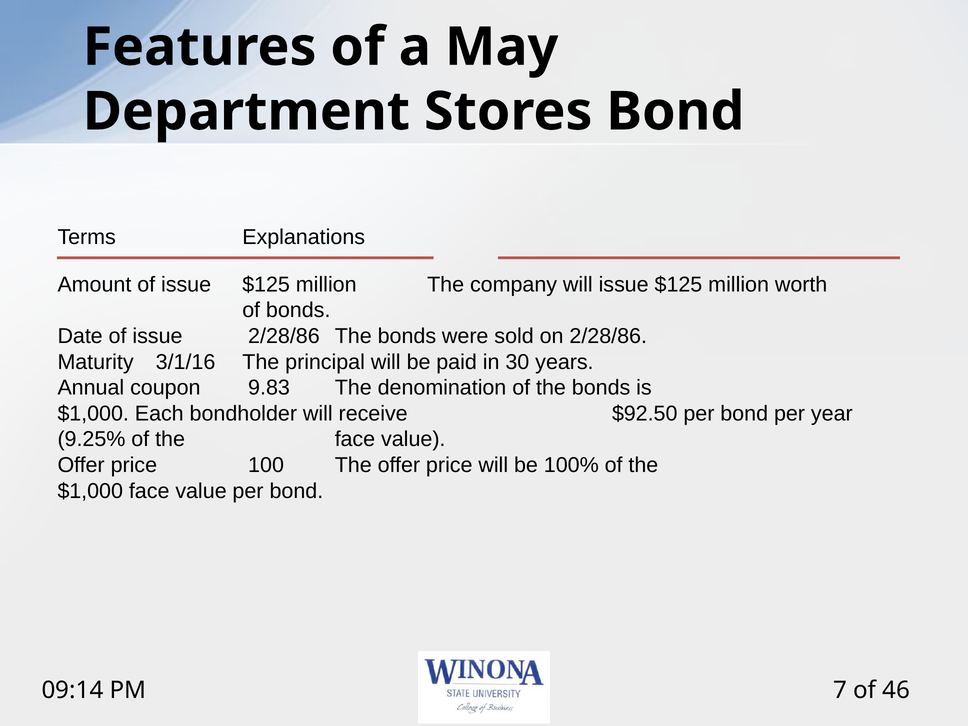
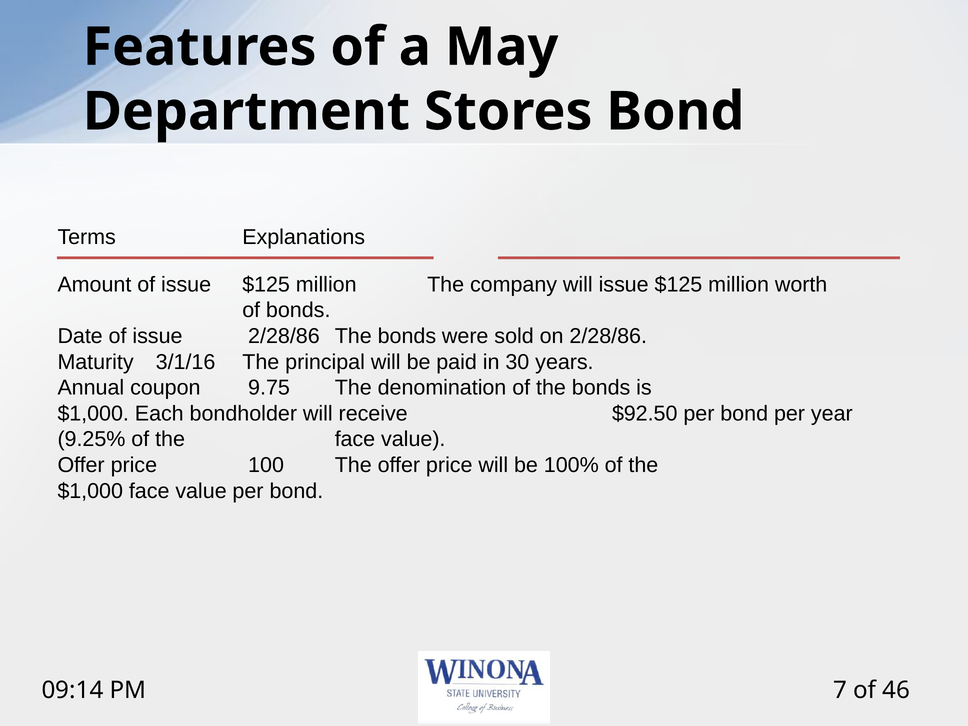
9.83: 9.83 -> 9.75
